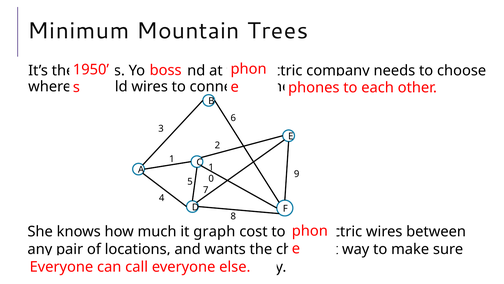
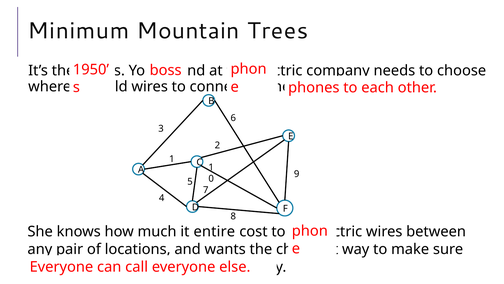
graph: graph -> entire
